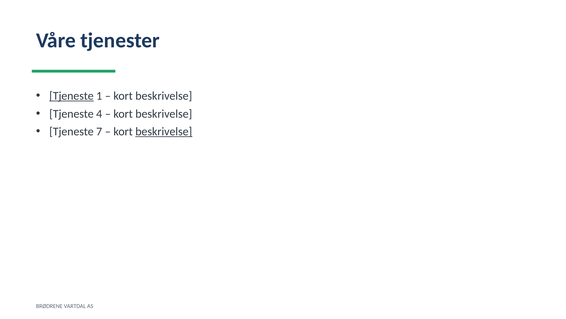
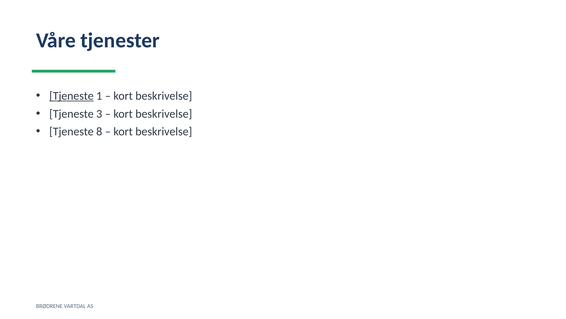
4: 4 -> 3
7: 7 -> 8
beskrivelse at (164, 131) underline: present -> none
